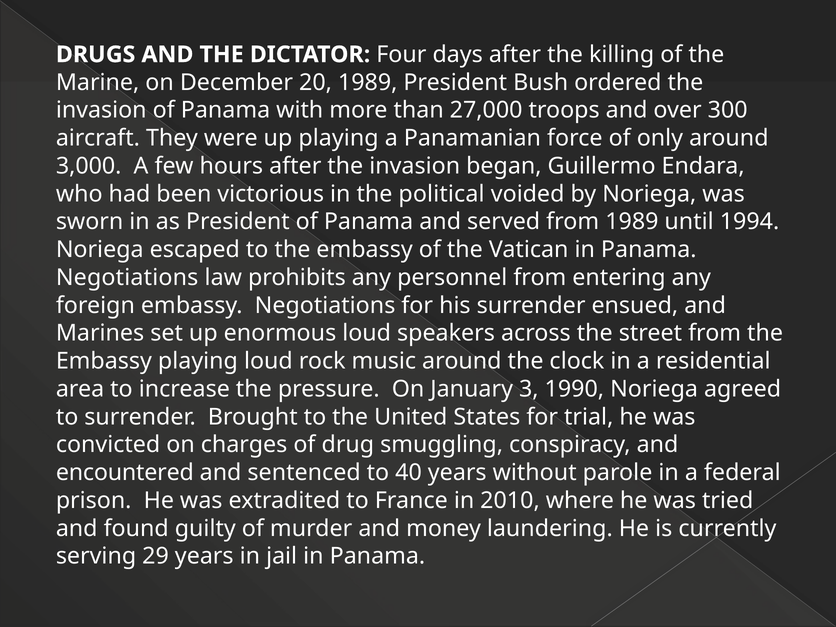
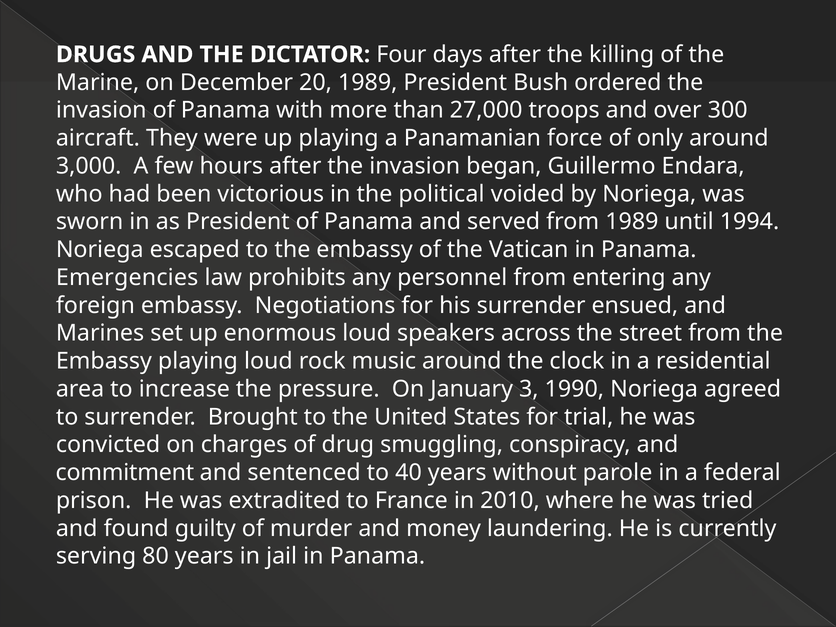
Negotiations at (127, 278): Negotiations -> Emergencies
encountered: encountered -> commitment
29: 29 -> 80
